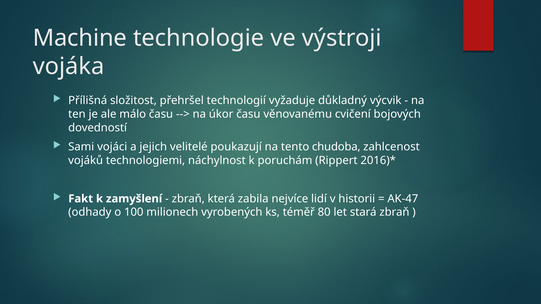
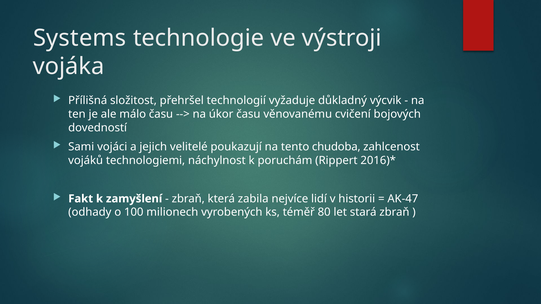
Machine: Machine -> Systems
